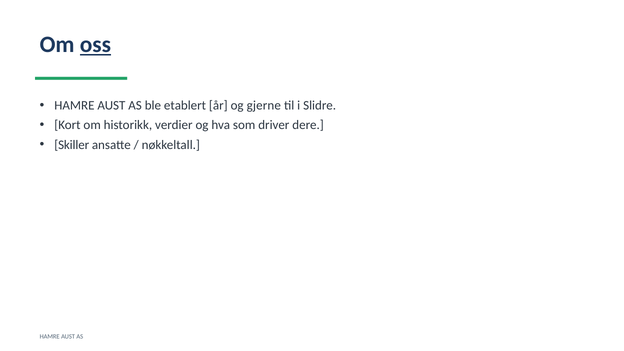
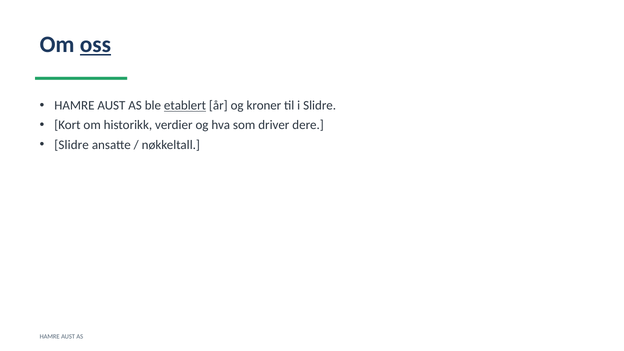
etablert underline: none -> present
gjerne: gjerne -> kroner
Skiller at (72, 145): Skiller -> Slidre
